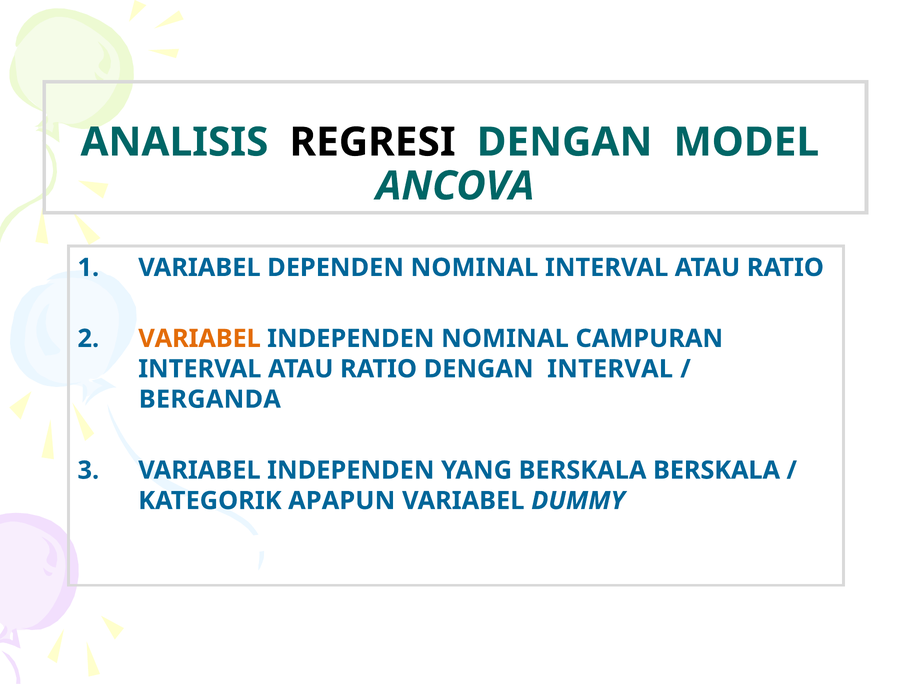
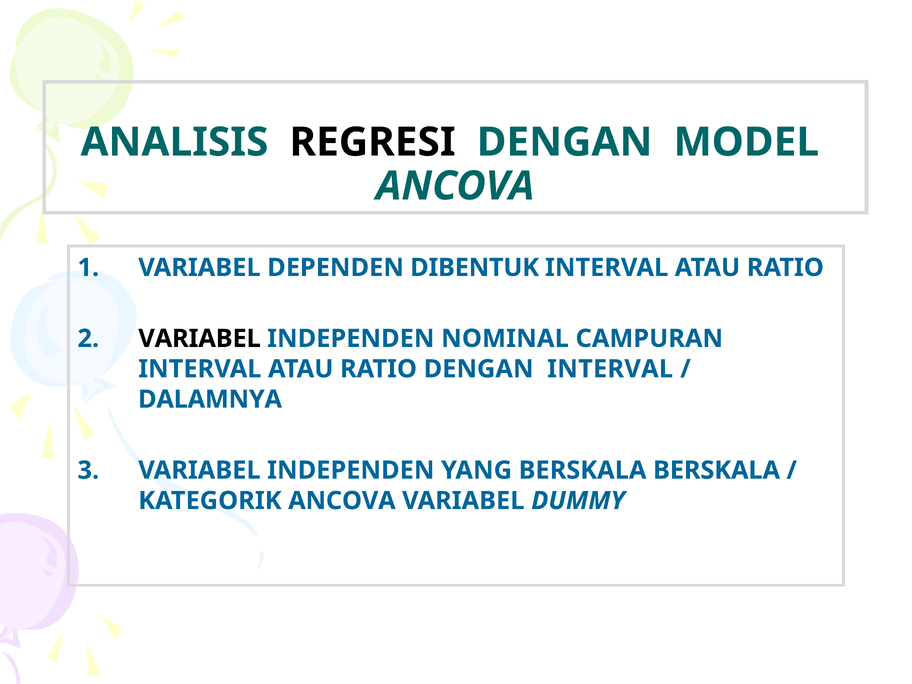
DEPENDEN NOMINAL: NOMINAL -> DIBENTUK
VARIABEL at (200, 339) colour: orange -> black
BERGANDA: BERGANDA -> DALAMNYA
KATEGORIK APAPUN: APAPUN -> ANCOVA
